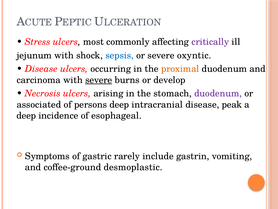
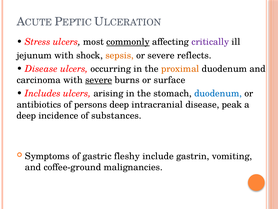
commonly underline: none -> present
sepsis colour: blue -> orange
oxyntic: oxyntic -> reflects
develop: develop -> surface
Necrosis: Necrosis -> Includes
duodenum at (218, 93) colour: purple -> blue
associated: associated -> antibiotics
esophageal: esophageal -> substances
rarely: rarely -> fleshy
desmoplastic: desmoplastic -> malignancies
